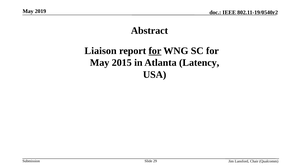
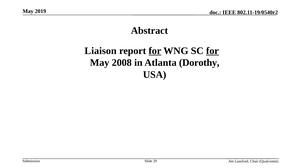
for at (212, 51) underline: none -> present
2015: 2015 -> 2008
Latency: Latency -> Dorothy
